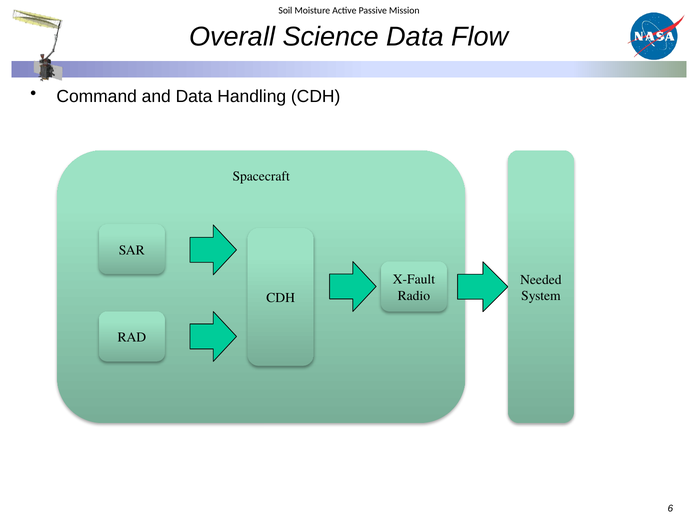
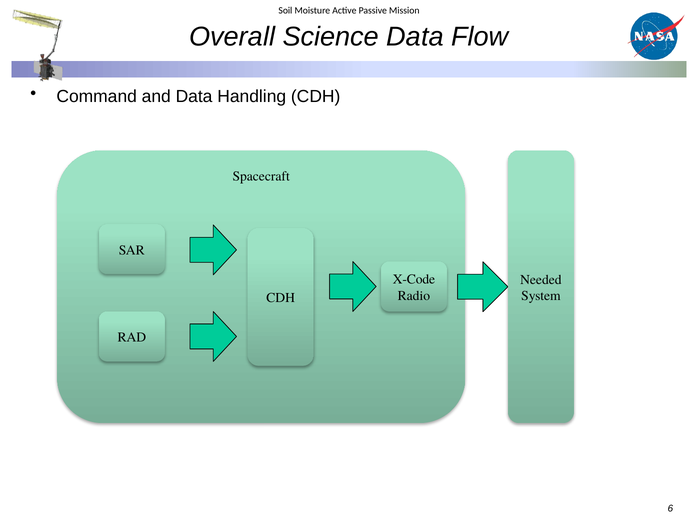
X-Fault: X-Fault -> X-Code
